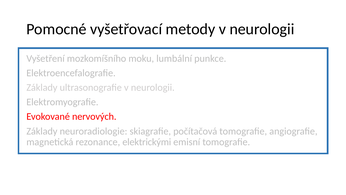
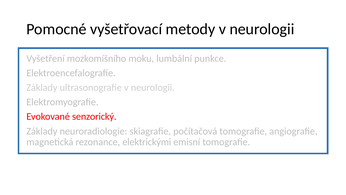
nervových: nervových -> senzorický
